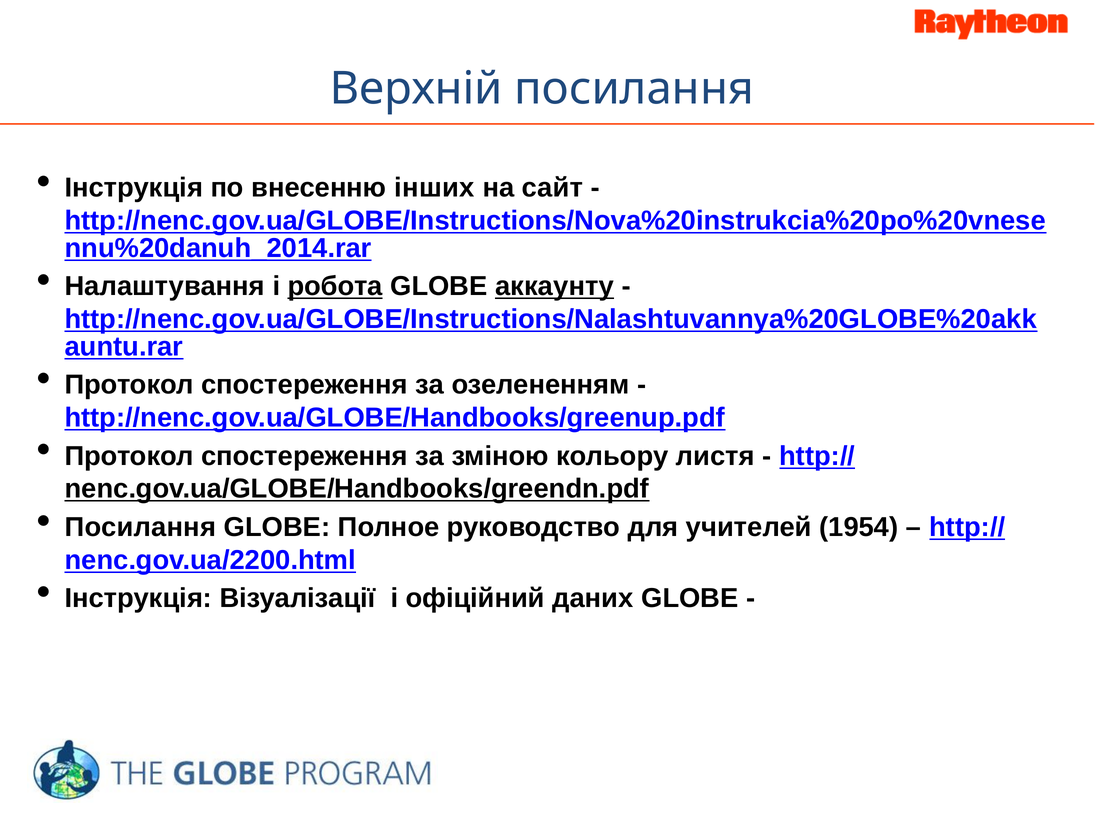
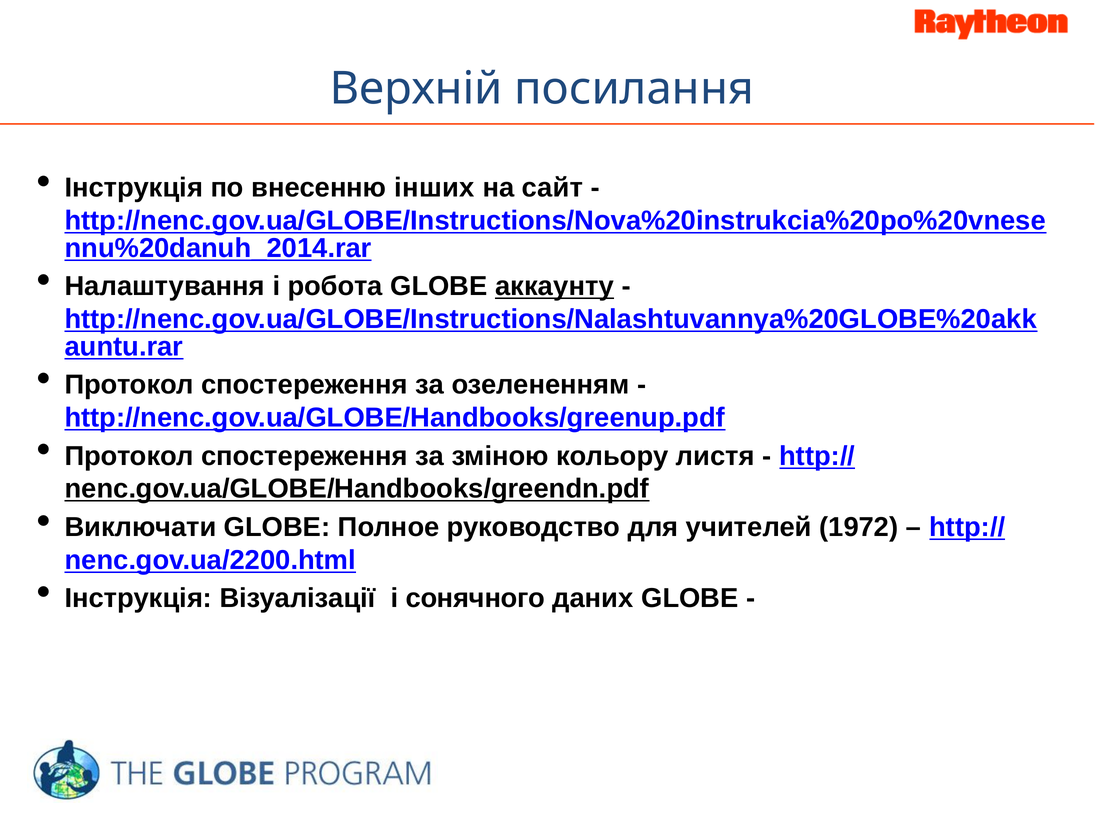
робота underline: present -> none
Посилання at (140, 527): Посилання -> Виключати
1954: 1954 -> 1972
офіційний: офіційний -> сонячного
